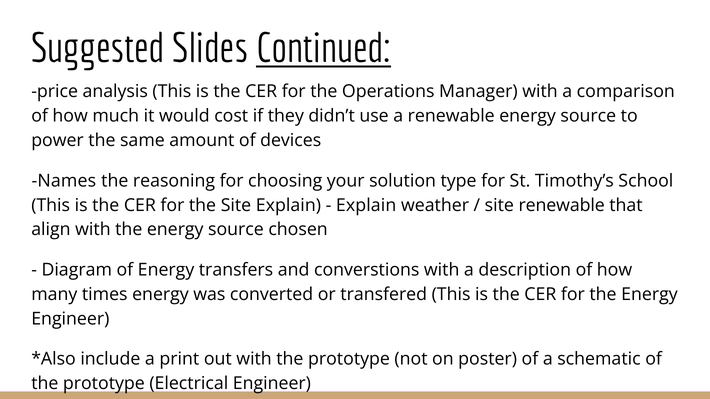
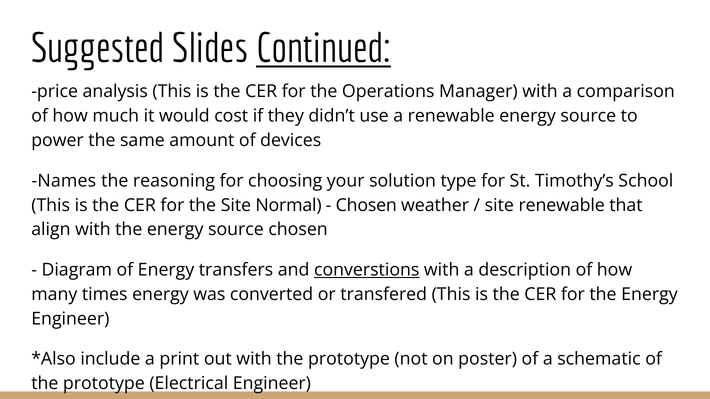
Site Explain: Explain -> Normal
Explain at (366, 205): Explain -> Chosen
converstions underline: none -> present
